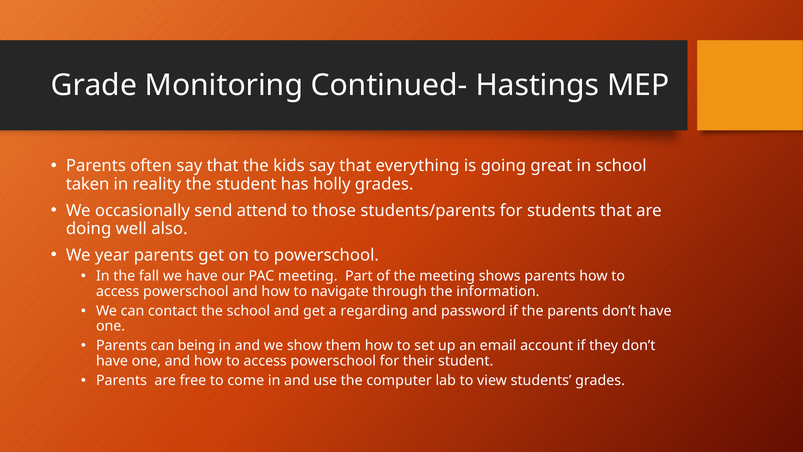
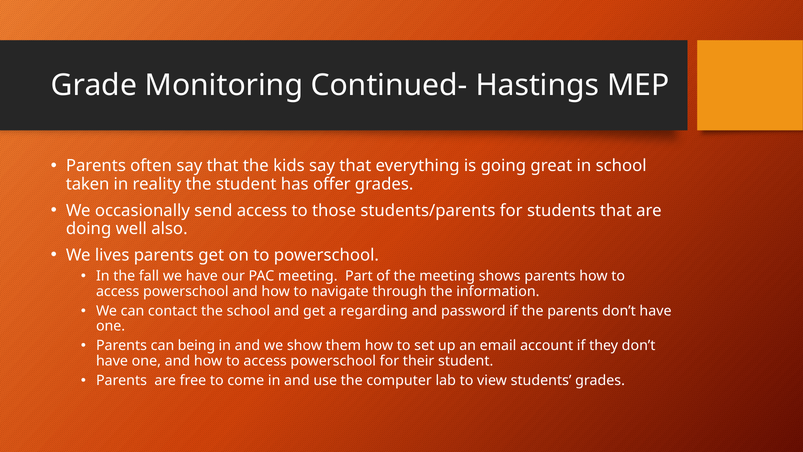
holly: holly -> offer
send attend: attend -> access
year: year -> lives
